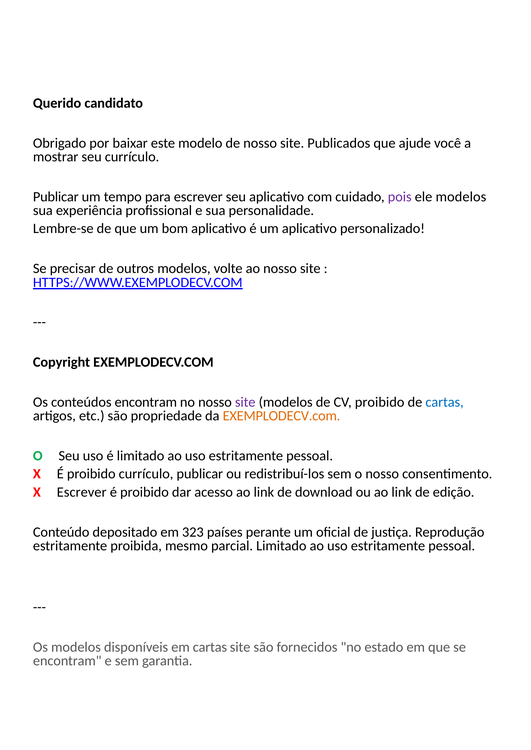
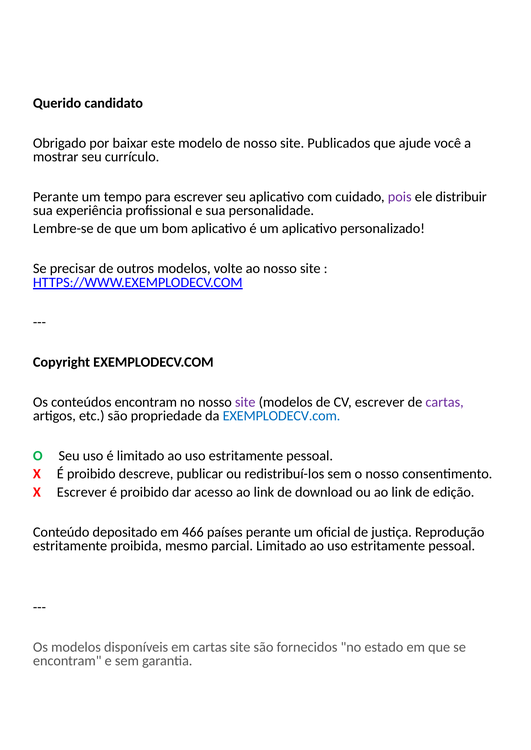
Publicar at (56, 197): Publicar -> Perante
ele modelos: modelos -> distribuir
CV proibido: proibido -> escrever
cartas at (445, 402) colour: blue -> purple
EXEMPLODECV.com at (282, 416) colour: orange -> blue
proibido currículo: currículo -> descreve
323: 323 -> 466
